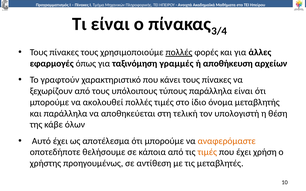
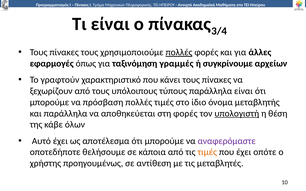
αποθήκευση: αποθήκευση -> συγκρίνουμε
ακολουθεί: ακολουθεί -> πρόσβαση
στη τελική: τελική -> φορές
υπολογιστή underline: none -> present
αναφερόμαστε colour: orange -> purple
χρήση: χρήση -> οπότε
